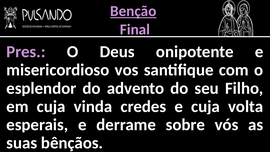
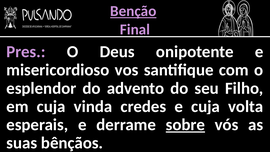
sobre underline: none -> present
